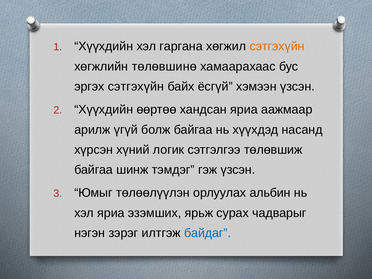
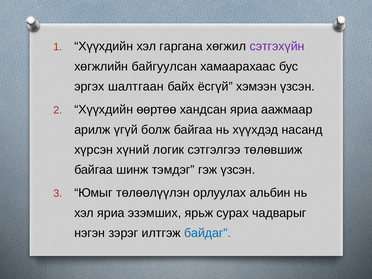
сэтгэхүйн at (277, 46) colour: orange -> purple
төлөвшинө: төлөвшинө -> байгуулсан
эргэх сэтгэхүйн: сэтгэхүйн -> шалтгаан
